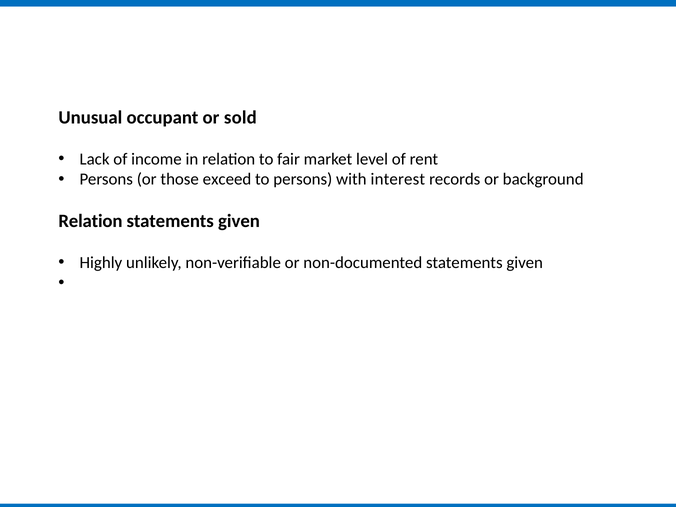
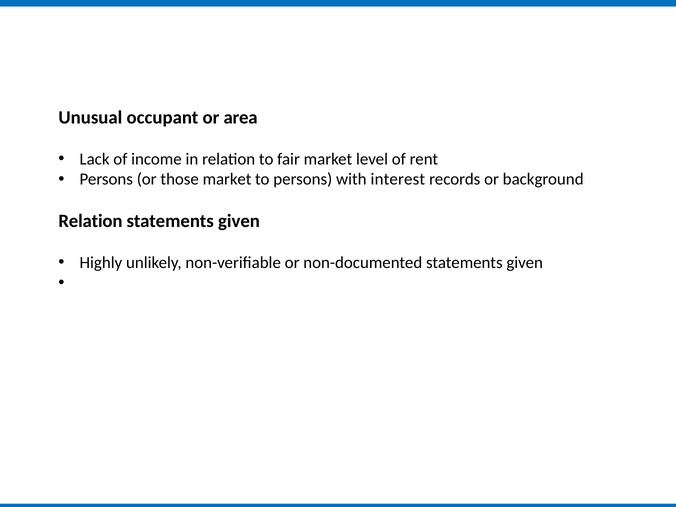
sold: sold -> area
those exceed: exceed -> market
